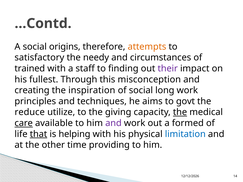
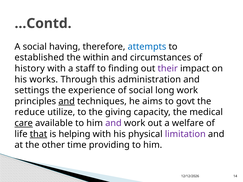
origins: origins -> having
attempts colour: orange -> blue
satisfactory: satisfactory -> established
needy: needy -> within
trained: trained -> history
fullest: fullest -> works
misconception: misconception -> administration
creating: creating -> settings
inspiration: inspiration -> experience
and at (67, 101) underline: none -> present
the at (180, 112) underline: present -> none
formed: formed -> welfare
limitation colour: blue -> purple
